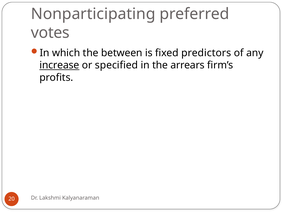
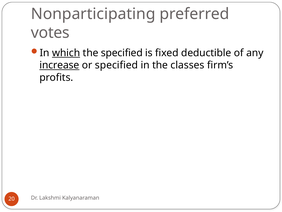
which underline: none -> present
the between: between -> specified
predictors: predictors -> deductible
arrears: arrears -> classes
